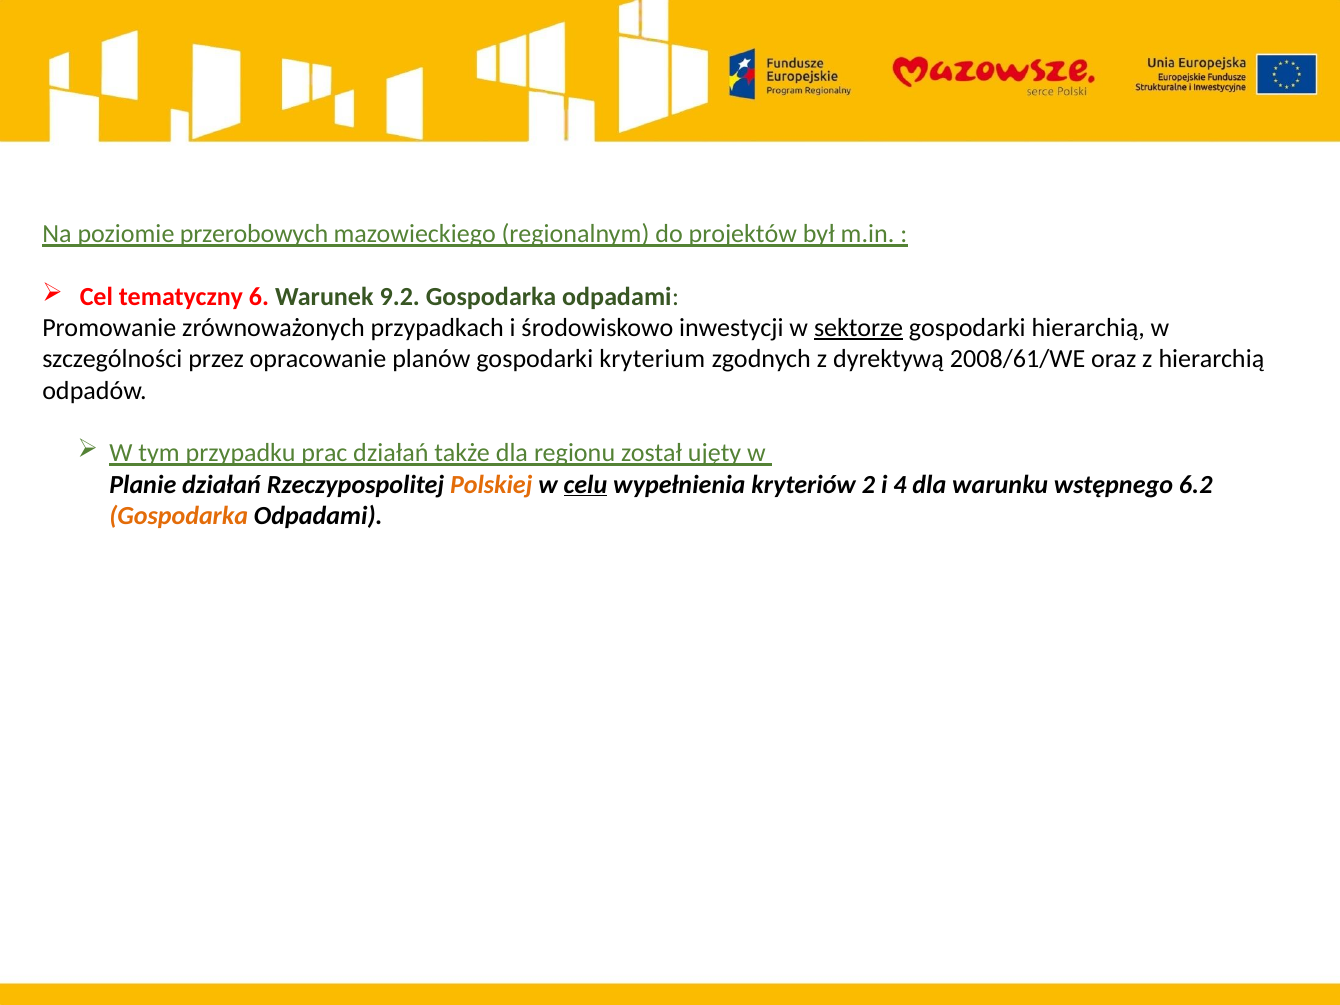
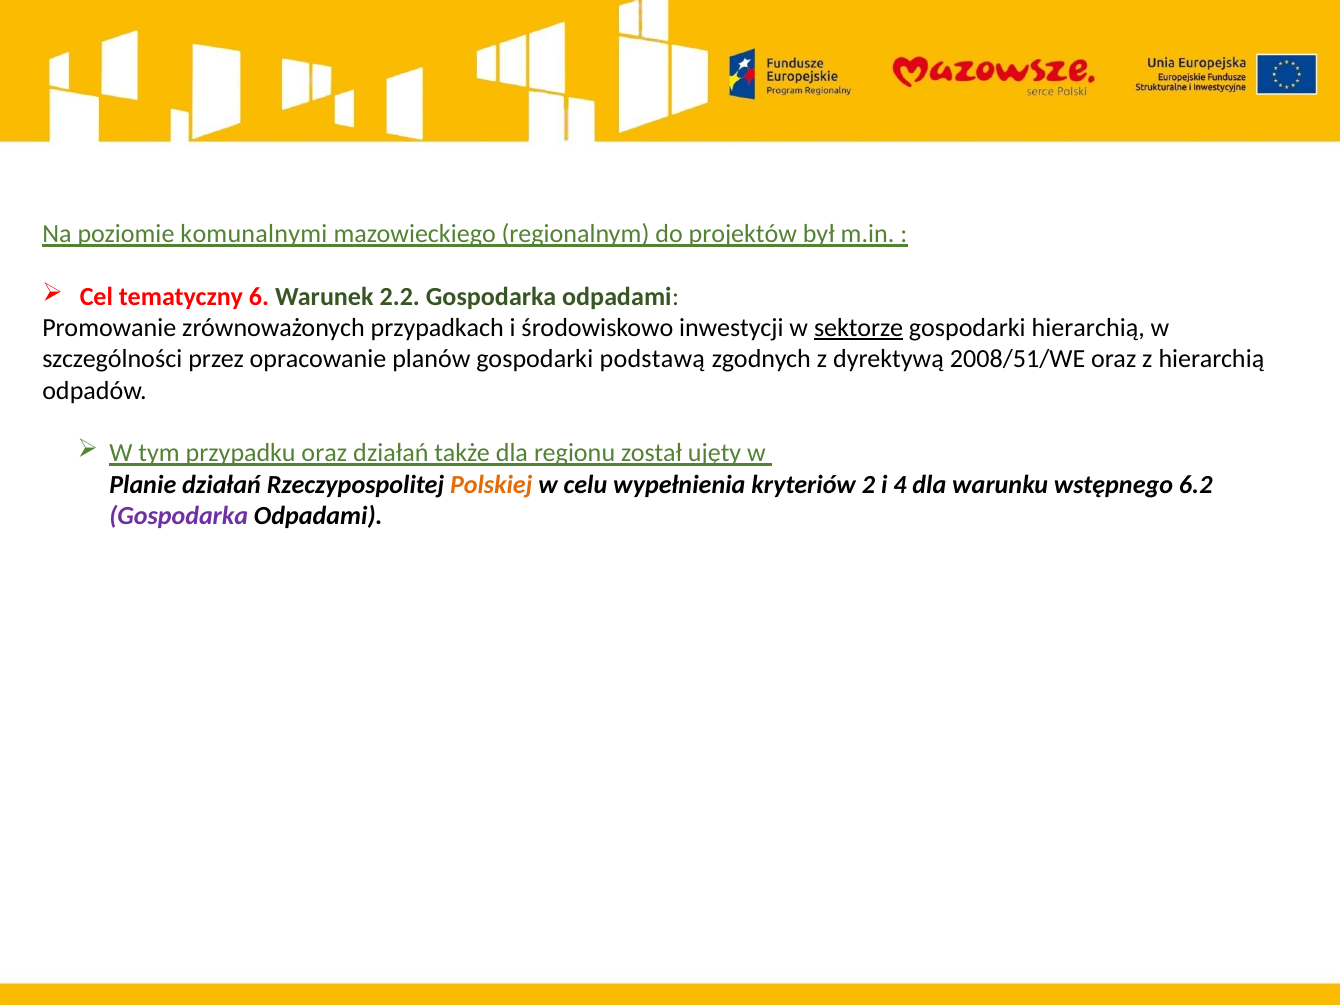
przerobowych: przerobowych -> komunalnymi
9.2: 9.2 -> 2.2
kryterium: kryterium -> podstawą
2008/61/WE: 2008/61/WE -> 2008/51/WE
przypadku prac: prac -> oraz
celu underline: present -> none
Gospodarka at (179, 516) colour: orange -> purple
